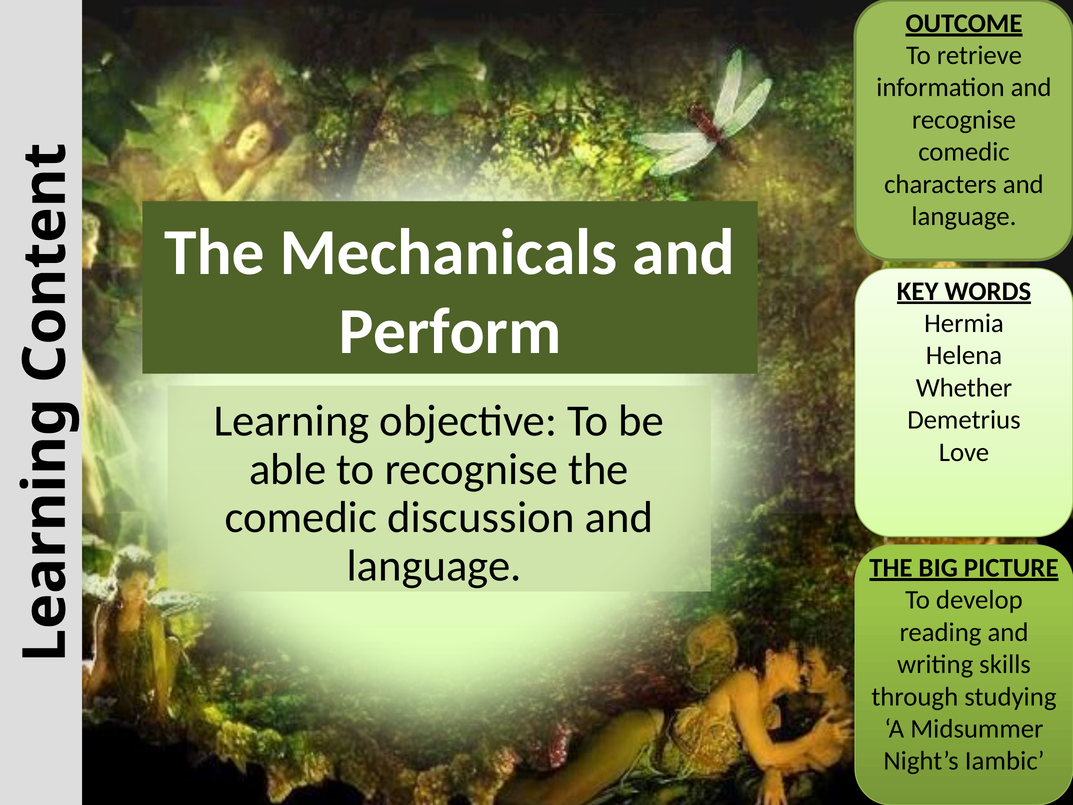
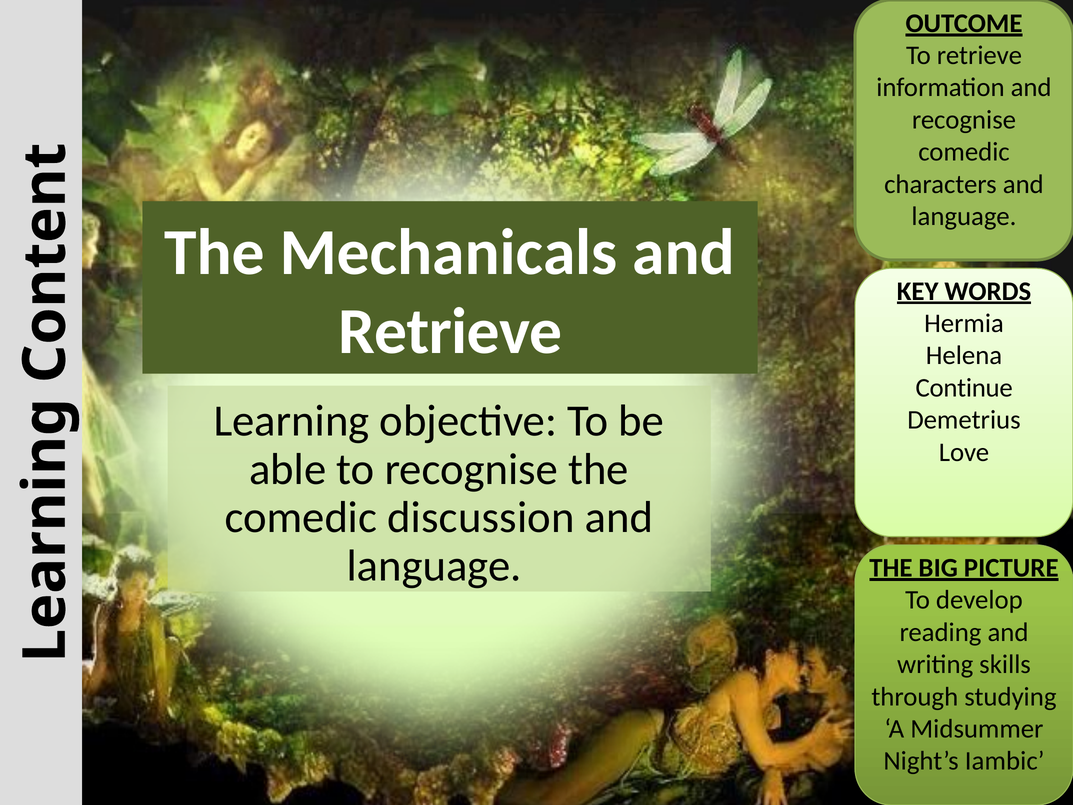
Perform at (450, 331): Perform -> Retrieve
Whether: Whether -> Continue
